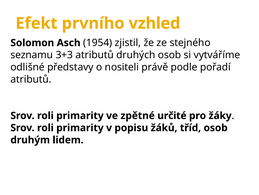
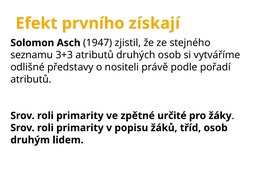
vzhled: vzhled -> získají
1954: 1954 -> 1947
